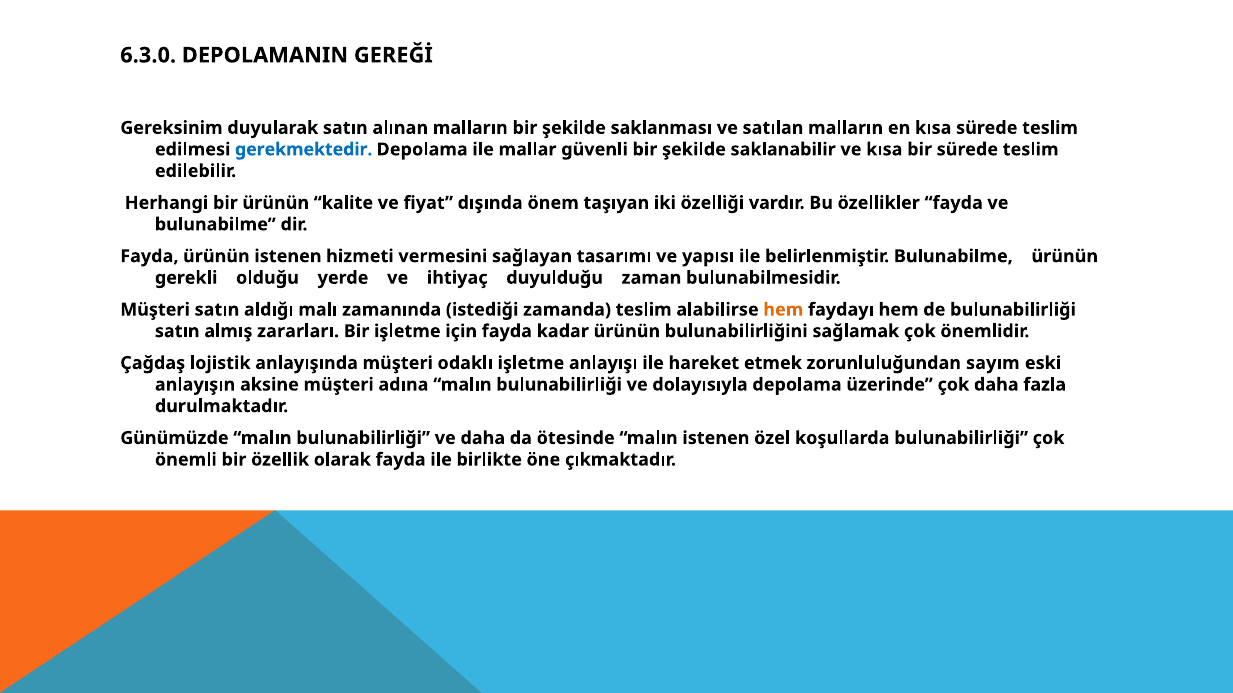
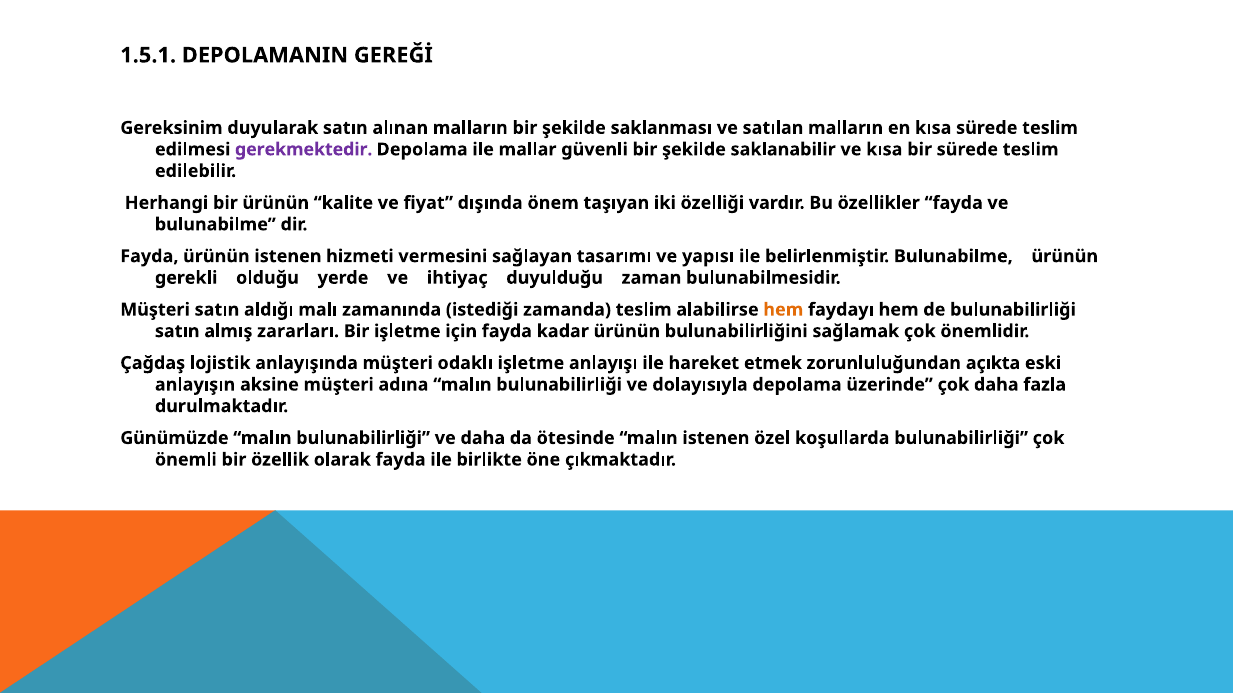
6.3.0: 6.3.0 -> 1.5.1
gerekmektedir colour: blue -> purple
sayım: sayım -> açıkta
